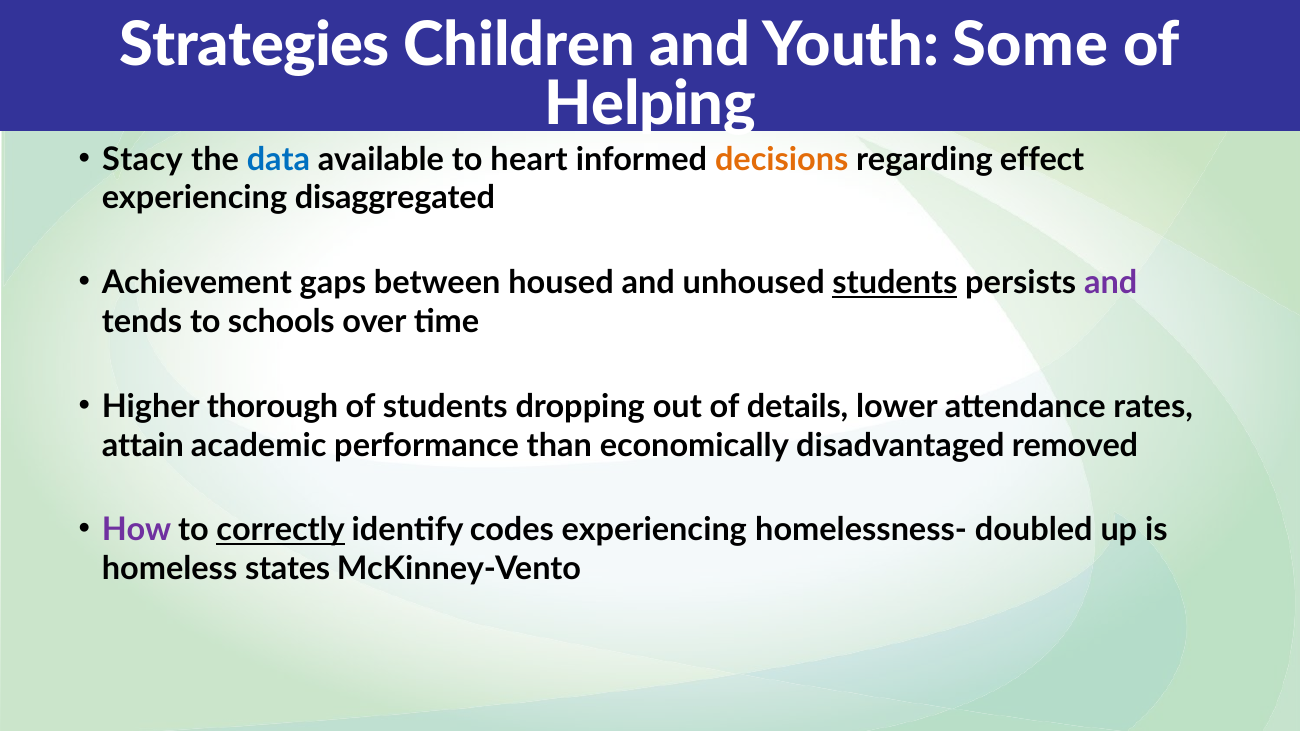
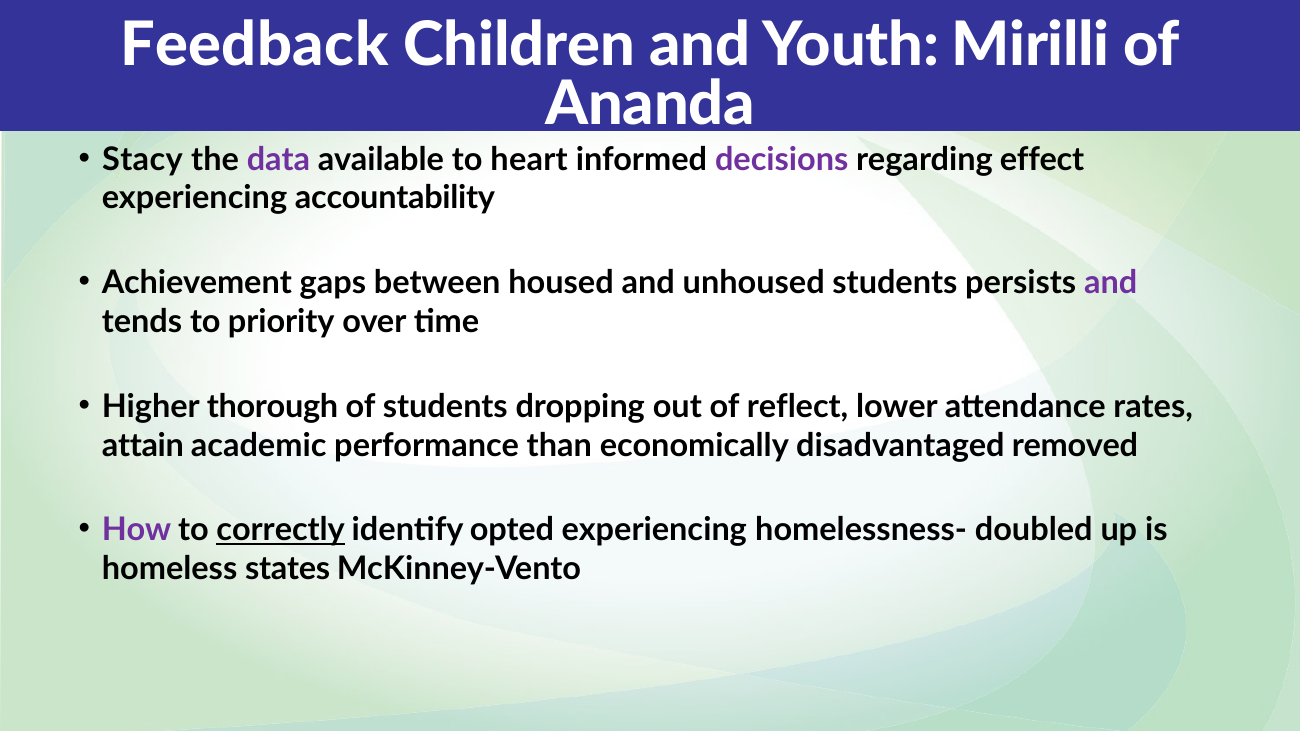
Strategies: Strategies -> Feedback
Some: Some -> Mirilli
Helping: Helping -> Ananda
data colour: blue -> purple
decisions colour: orange -> purple
disaggregated: disaggregated -> accountability
students at (895, 283) underline: present -> none
schools: schools -> priority
details: details -> reflect
codes: codes -> opted
